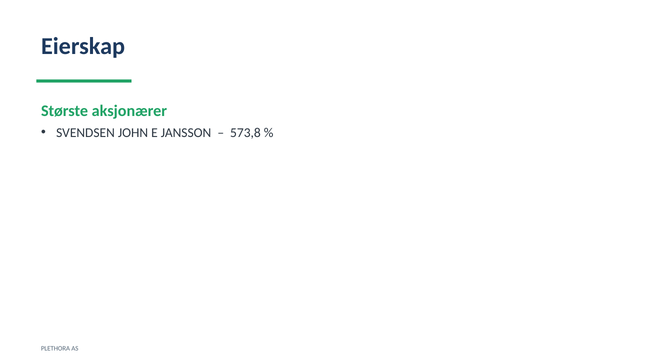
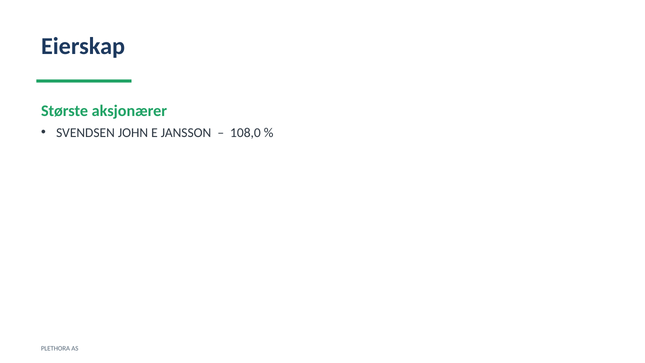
573,8: 573,8 -> 108,0
